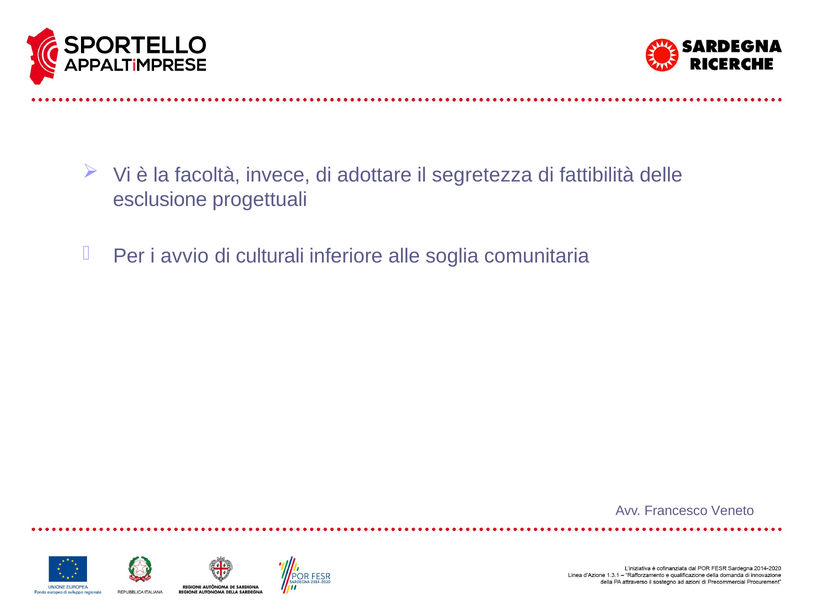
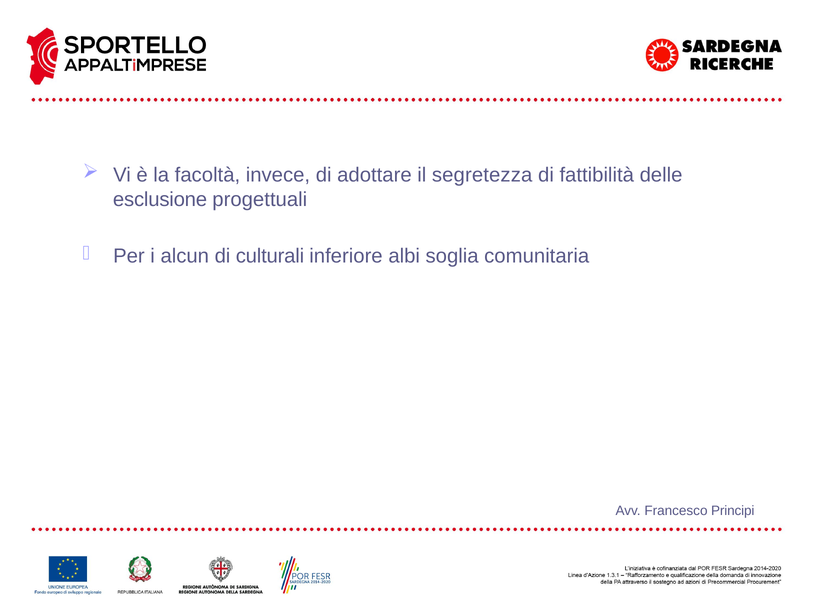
avvio: avvio -> alcun
alle: alle -> albi
Veneto: Veneto -> Principi
